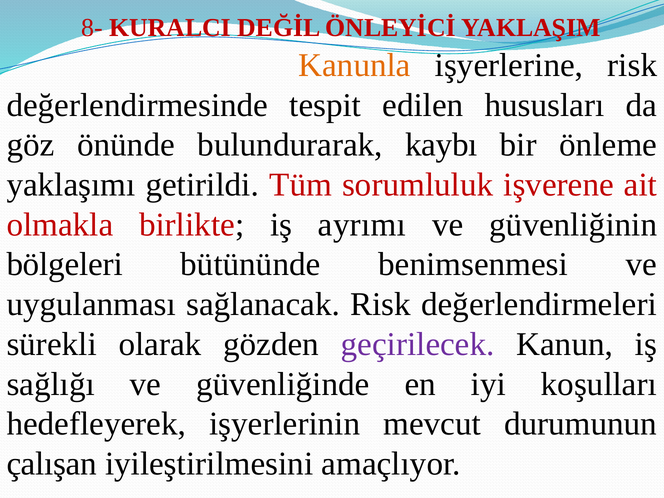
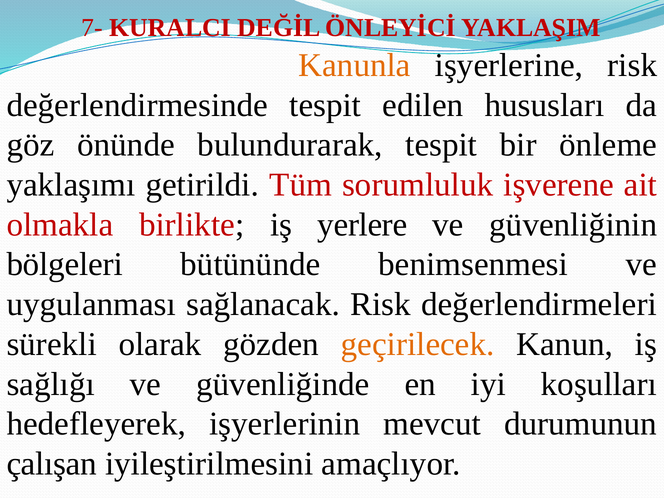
8-: 8- -> 7-
bulundurarak kaybı: kaybı -> tespit
ayrımı: ayrımı -> yerlere
geçirilecek colour: purple -> orange
